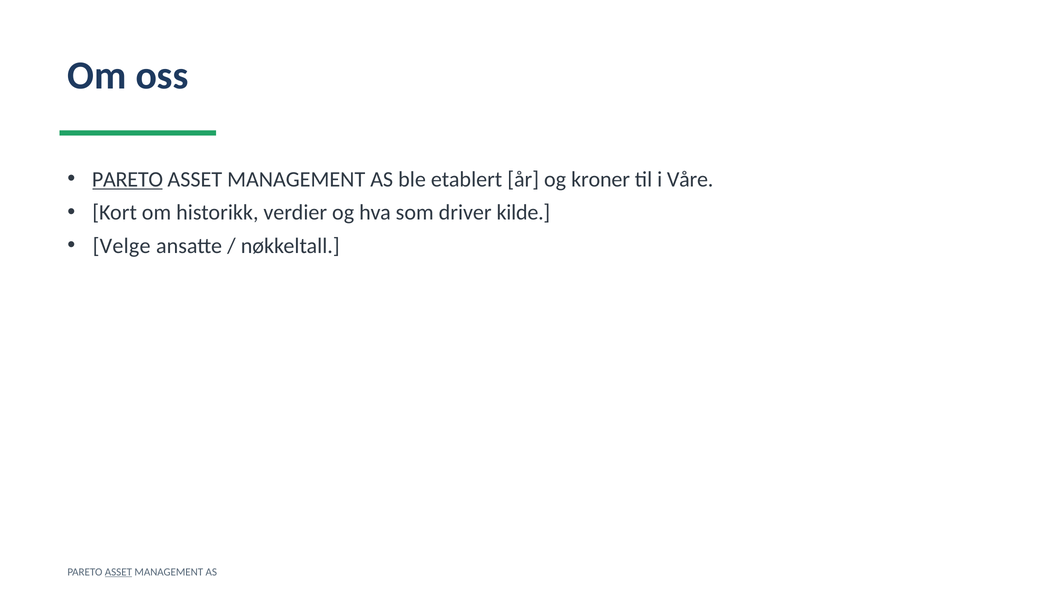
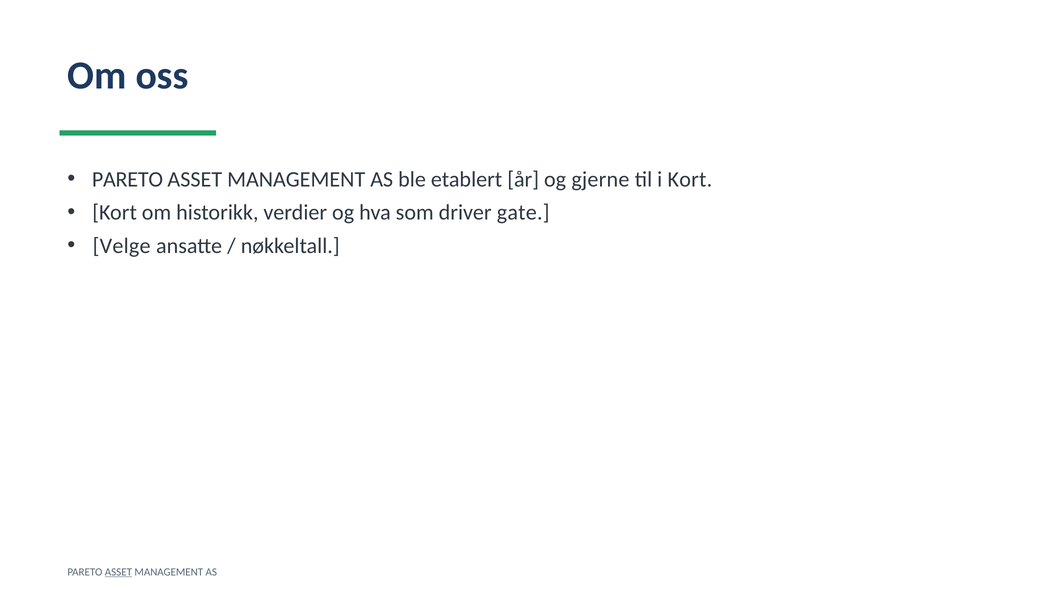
PARETO at (127, 180) underline: present -> none
kroner: kroner -> gjerne
i Våre: Våre -> Kort
kilde: kilde -> gate
